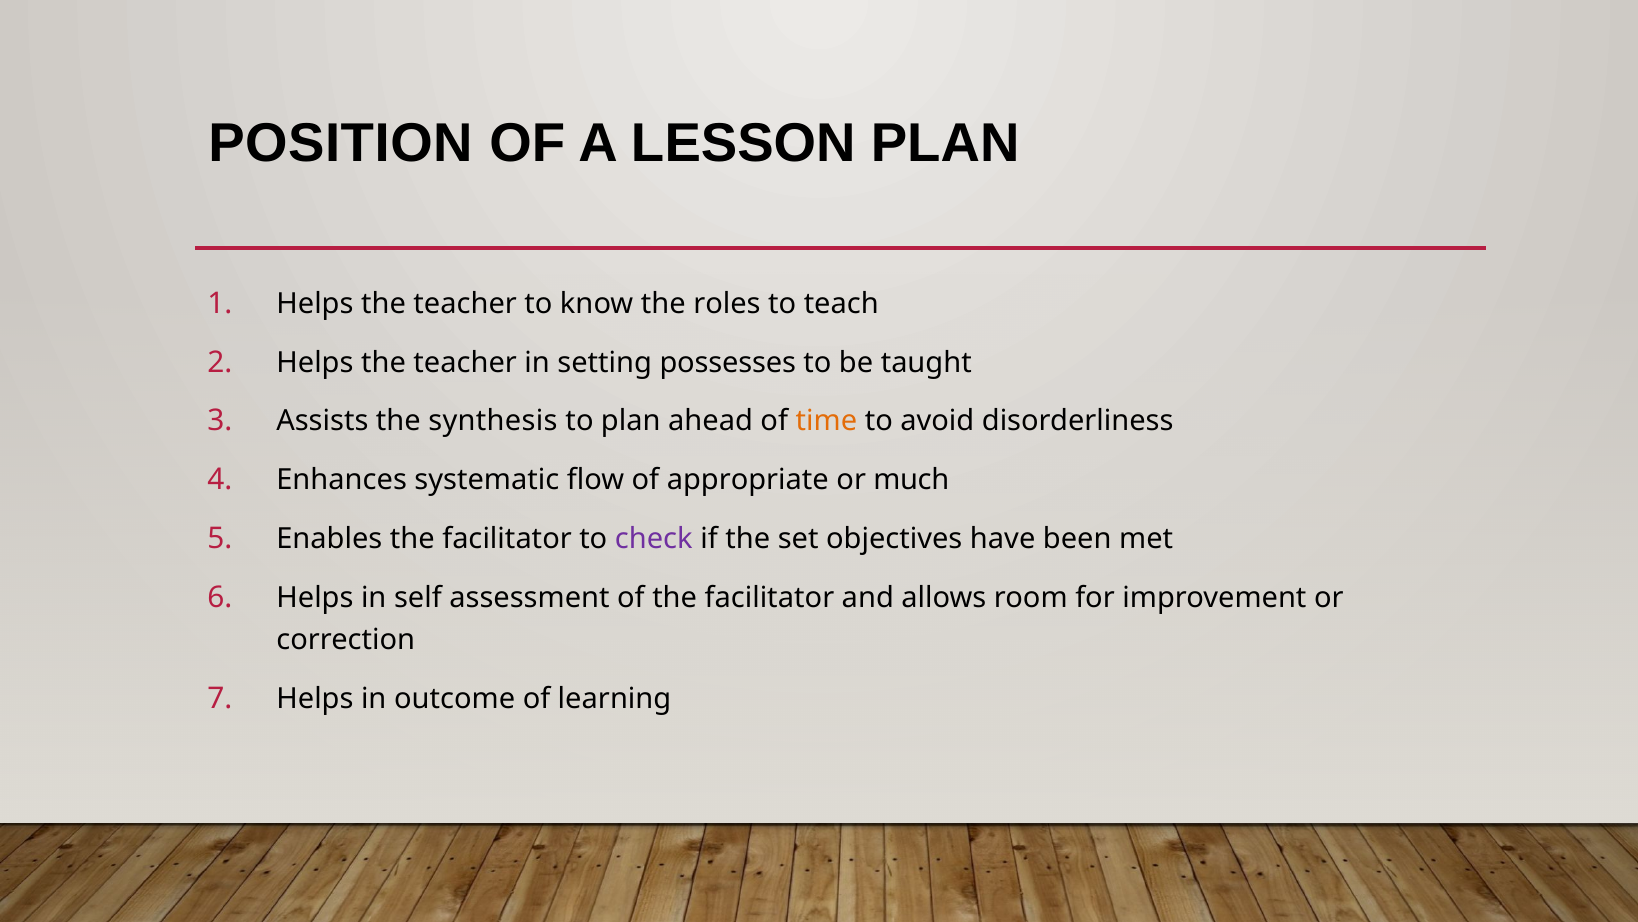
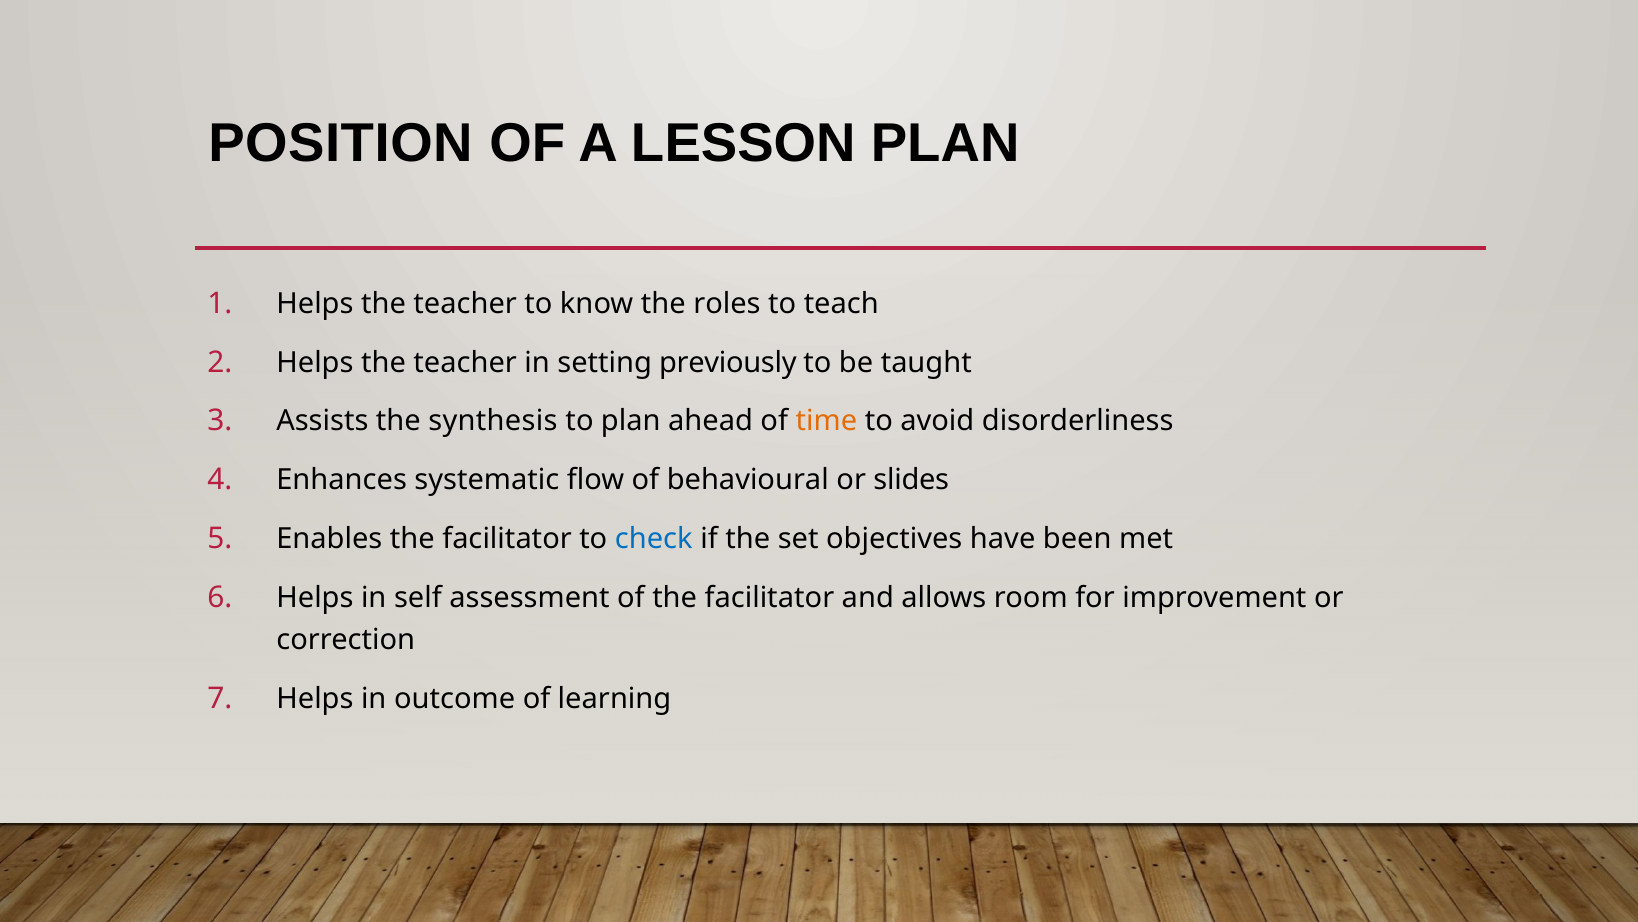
possesses: possesses -> previously
appropriate: appropriate -> behavioural
much: much -> slides
check colour: purple -> blue
